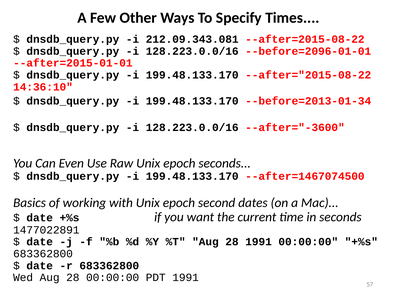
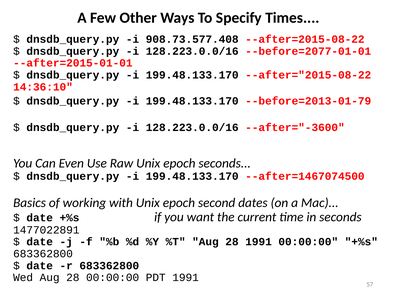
212.09.343.081: 212.09.343.081 -> 908.73.577.408
--before=2096-01-01: --before=2096-01-01 -> --before=2077-01-01
--before=2013-01-34: --before=2013-01-34 -> --before=2013-01-79
